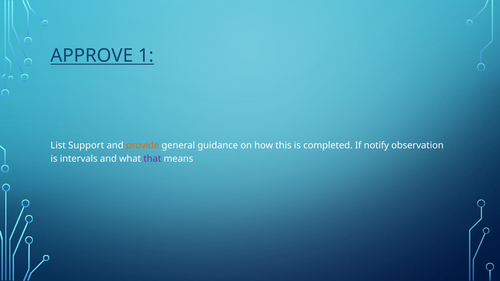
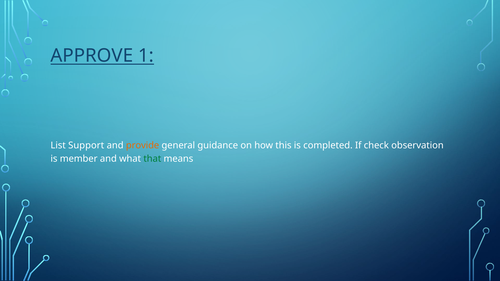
notify: notify -> check
intervals: intervals -> member
that colour: purple -> green
